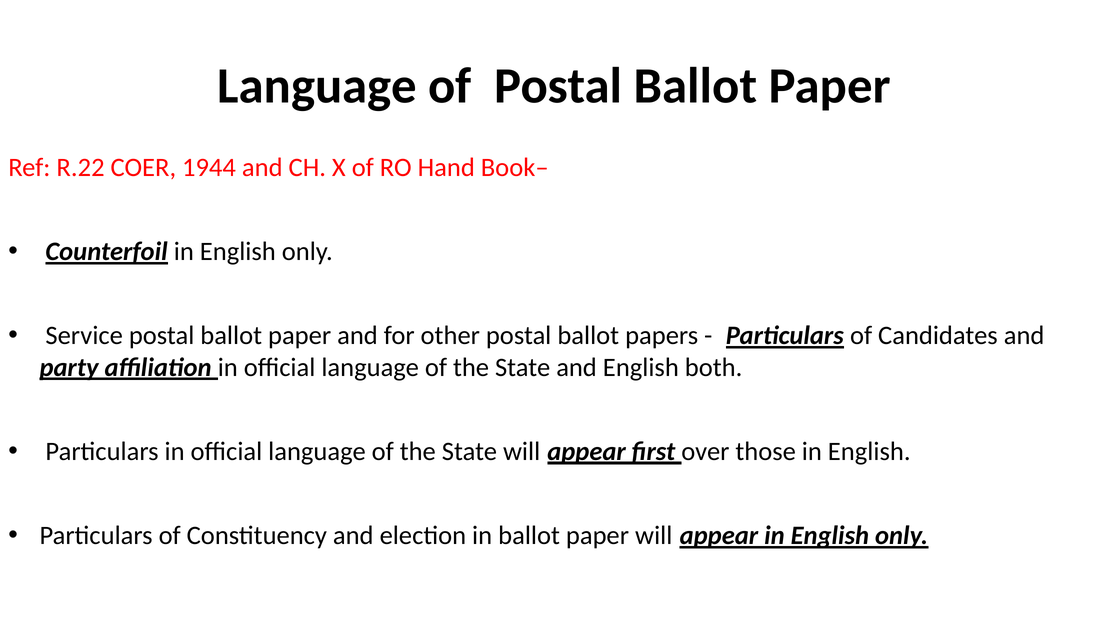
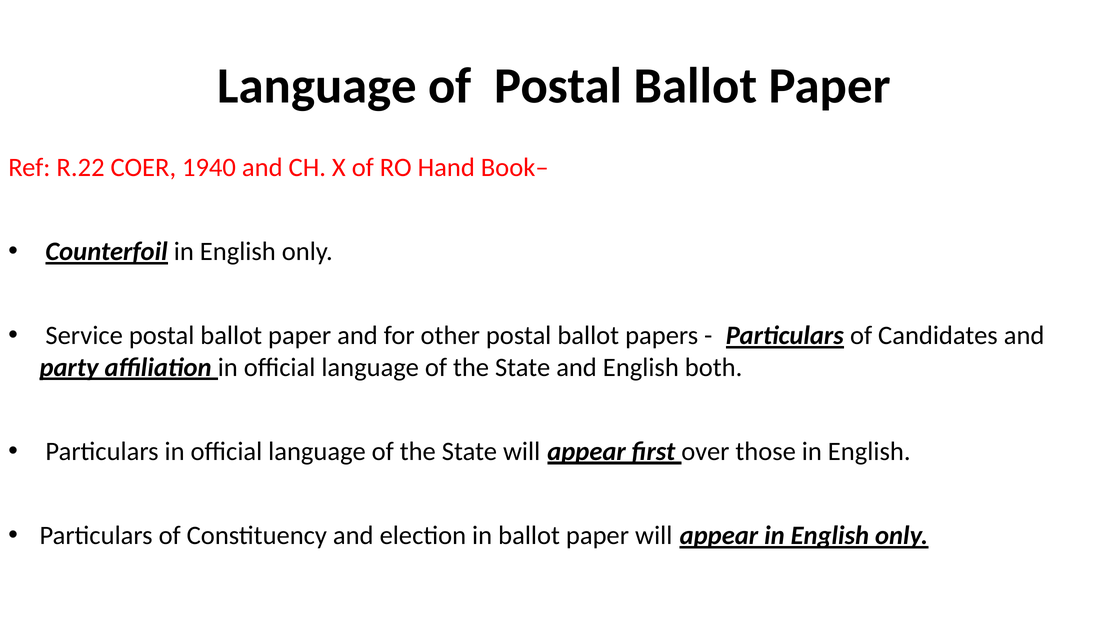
1944: 1944 -> 1940
